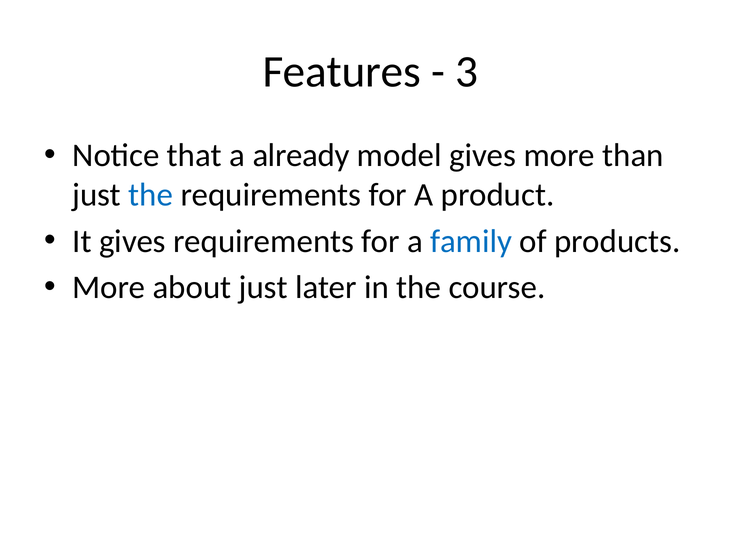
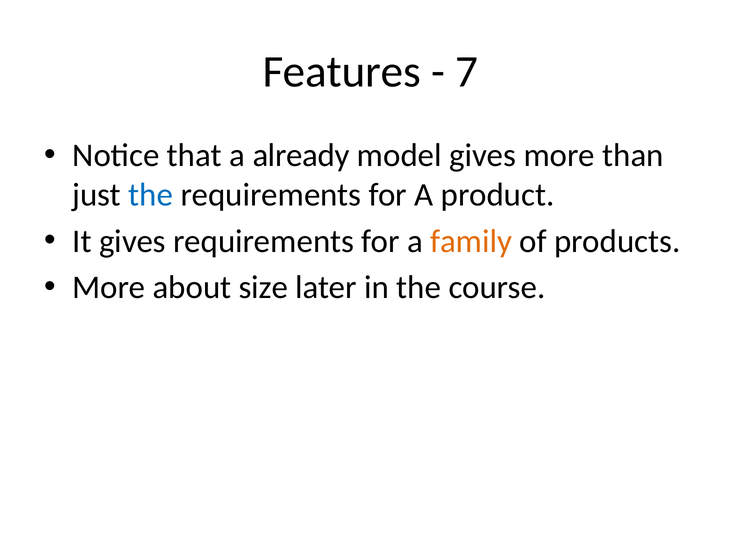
3: 3 -> 7
family colour: blue -> orange
about just: just -> size
